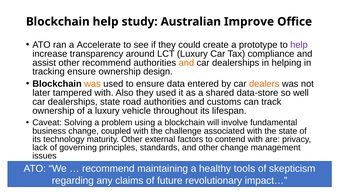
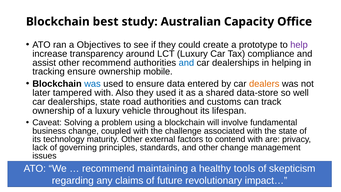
Blockchain help: help -> best
Improve: Improve -> Capacity
Accelerate: Accelerate -> Objectives
and at (186, 63) colour: orange -> blue
design: design -> mobile
was at (92, 84) colour: orange -> blue
